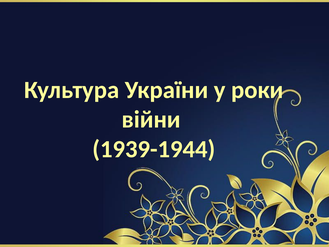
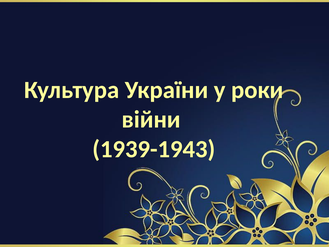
1939-1944: 1939-1944 -> 1939-1943
